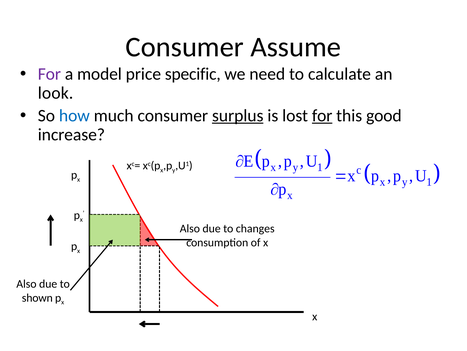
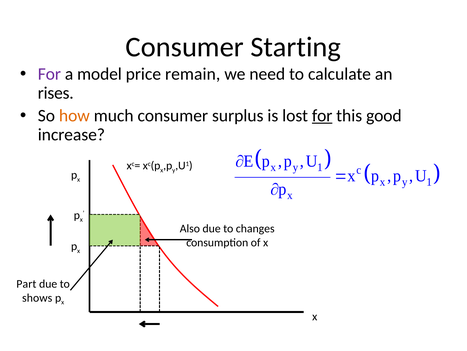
Assume: Assume -> Starting
specific: specific -> remain
look: look -> rises
how colour: blue -> orange
surplus underline: present -> none
Also at (26, 283): Also -> Part
shown: shown -> shows
